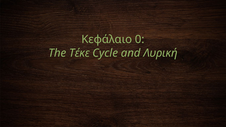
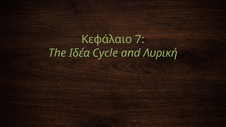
0: 0 -> 7
Τέκε: Τέκε -> Ιδέα
